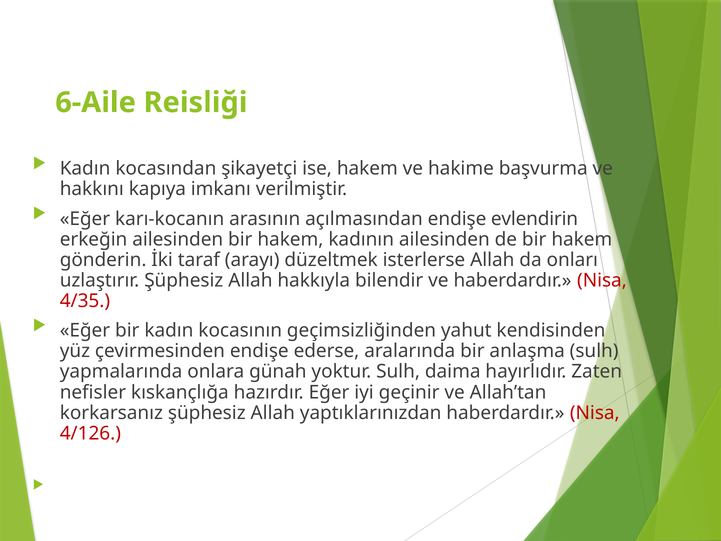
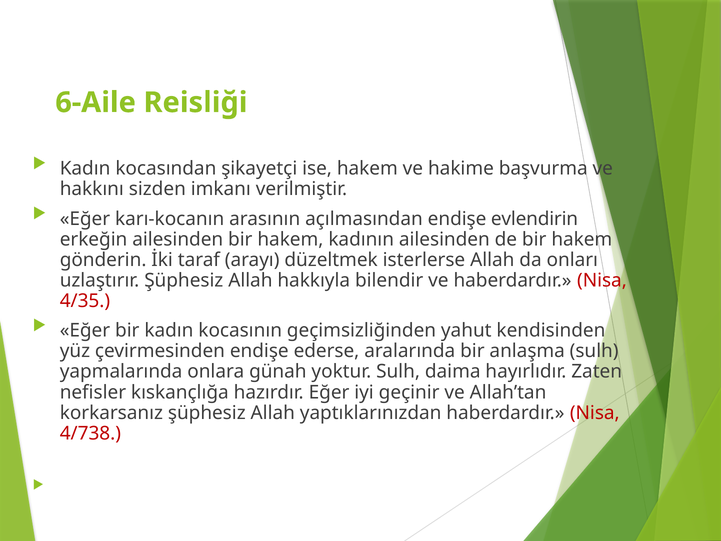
kapıya: kapıya -> sizden
4/126: 4/126 -> 4/738
